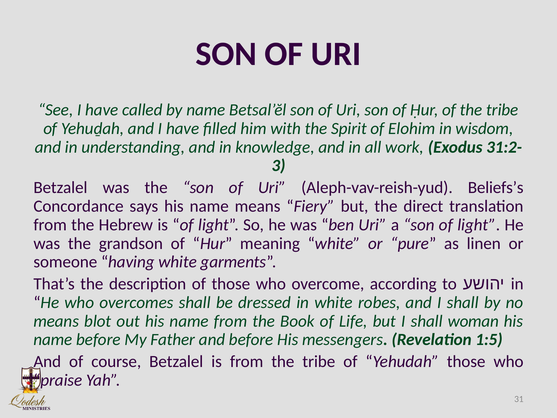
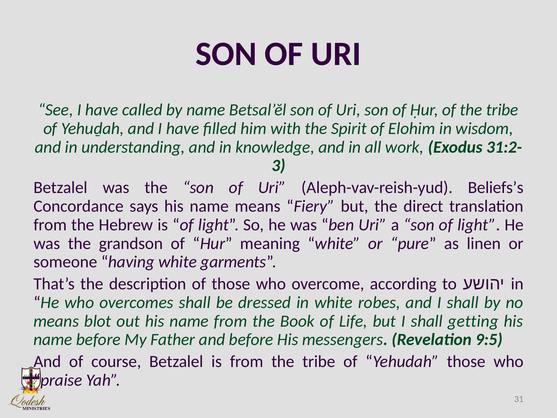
woman: woman -> getting
1:5: 1:5 -> 9:5
